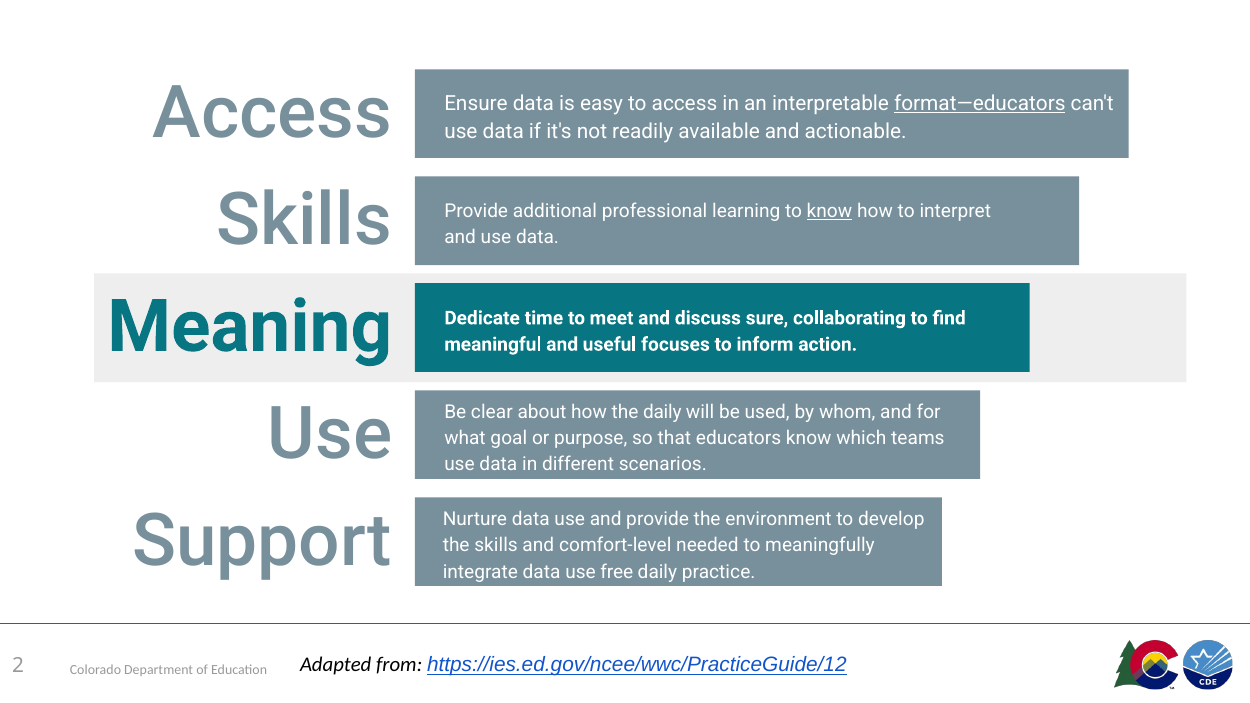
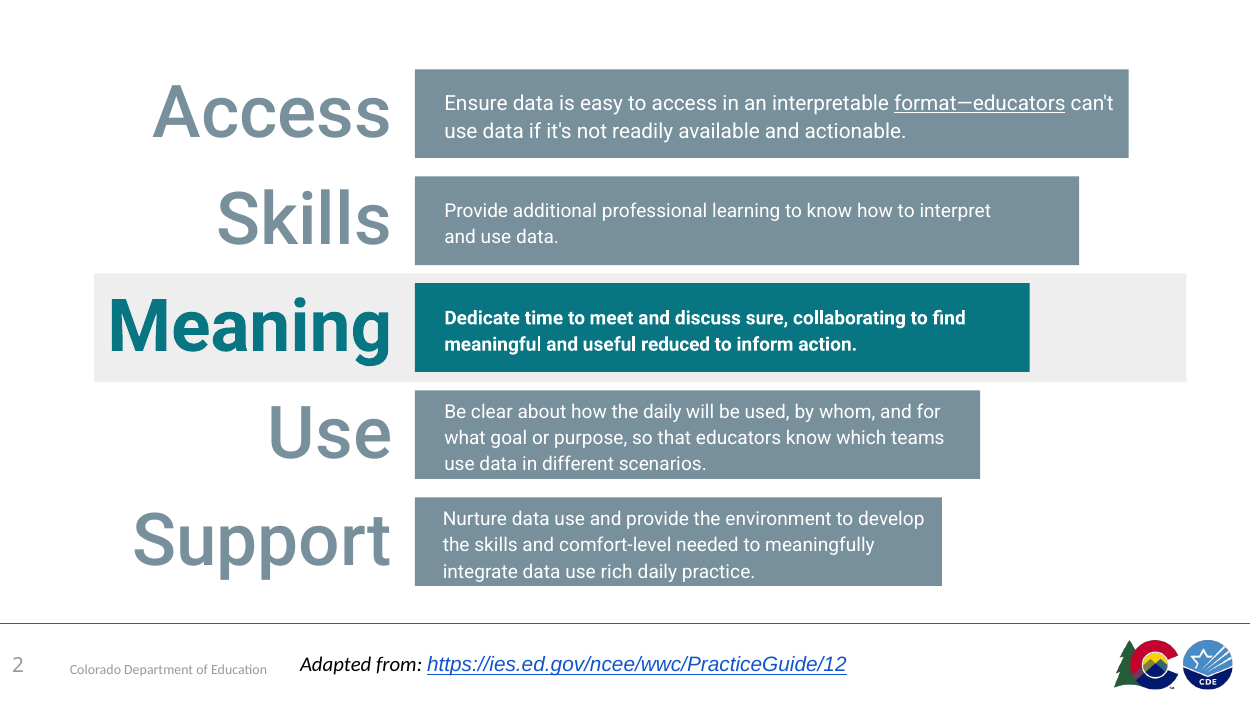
know at (829, 211) underline: present -> none
focuses: focuses -> reduced
free: free -> rich
